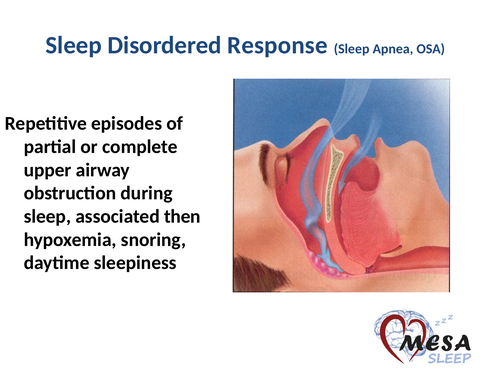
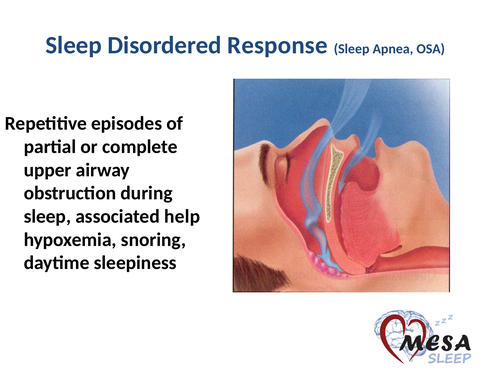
then: then -> help
